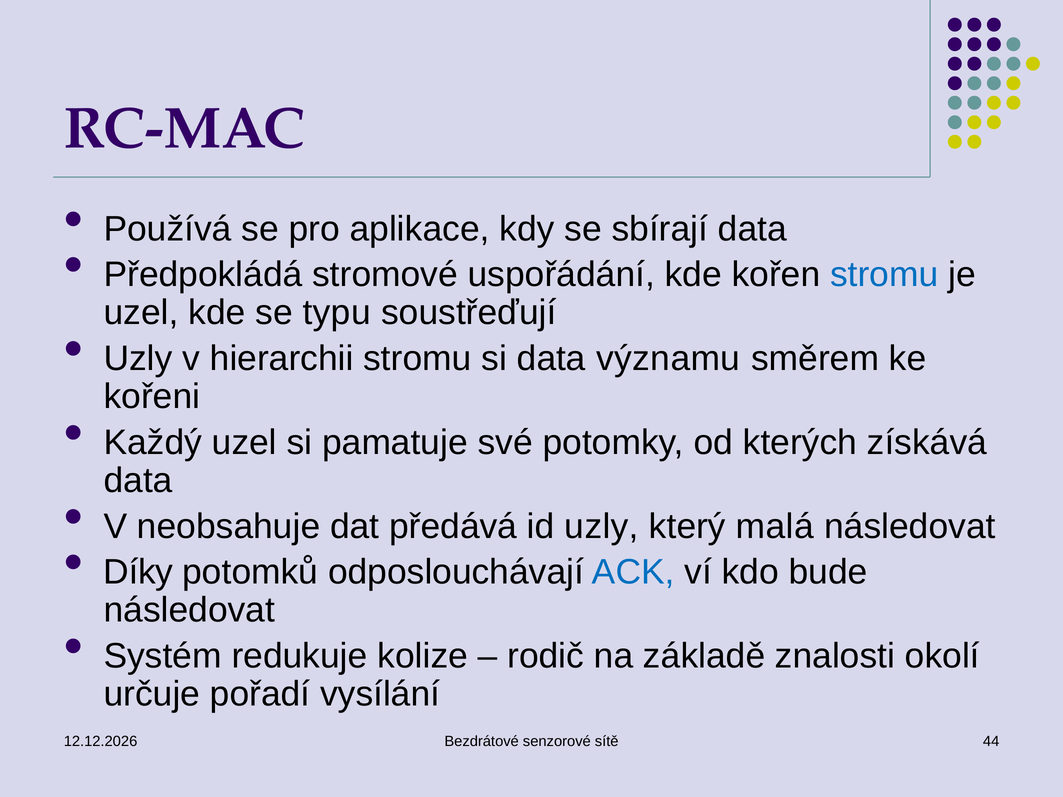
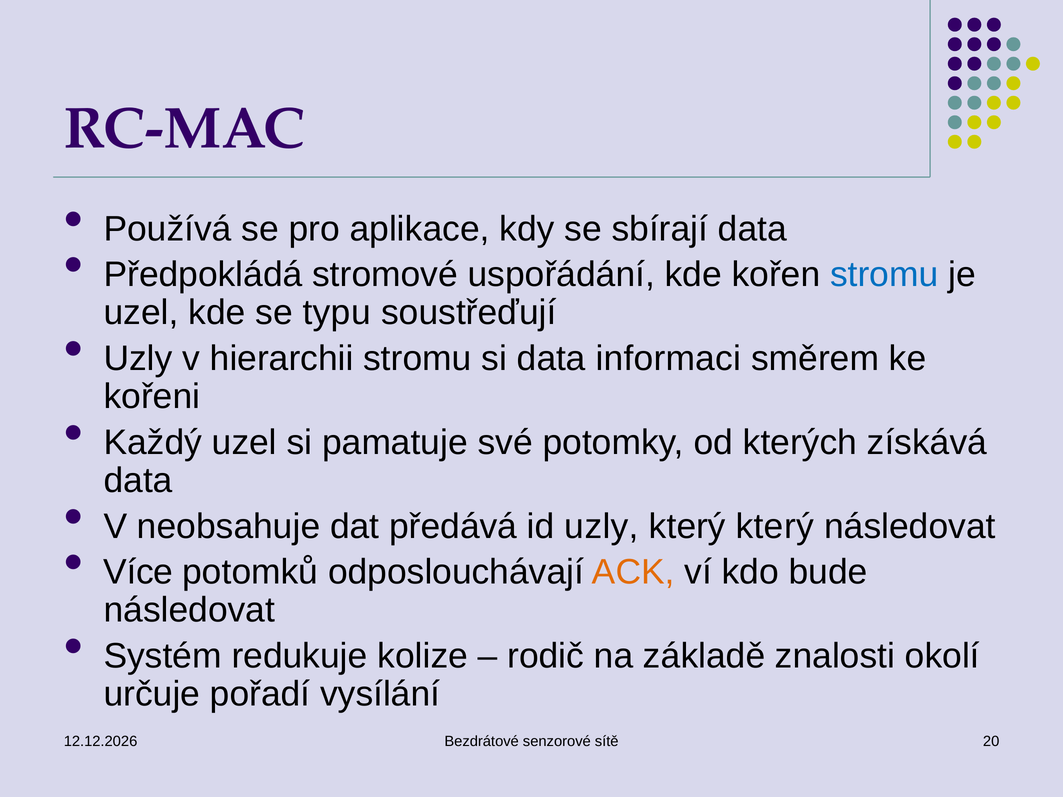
významu: významu -> informaci
který malá: malá -> který
Díky: Díky -> Více
ACK colour: blue -> orange
44: 44 -> 20
